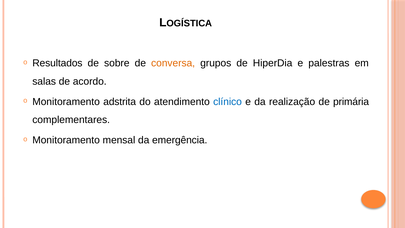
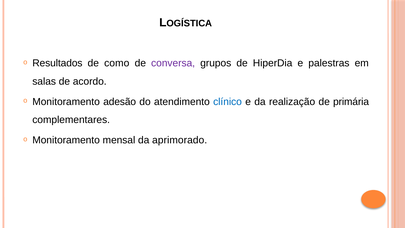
sobre: sobre -> como
conversa colour: orange -> purple
adstrita: adstrita -> adesão
emergência: emergência -> aprimorado
